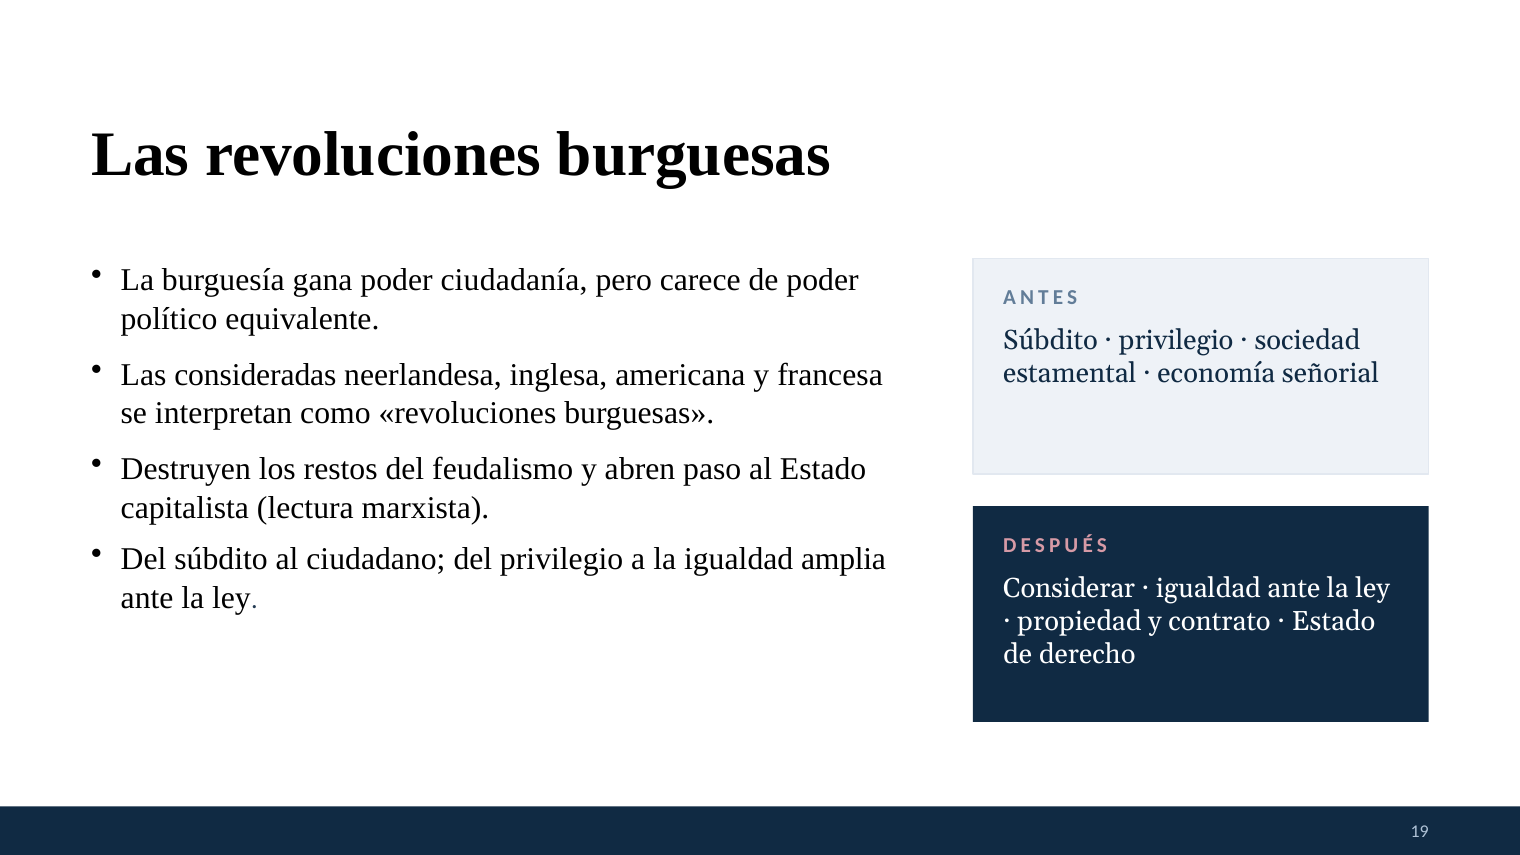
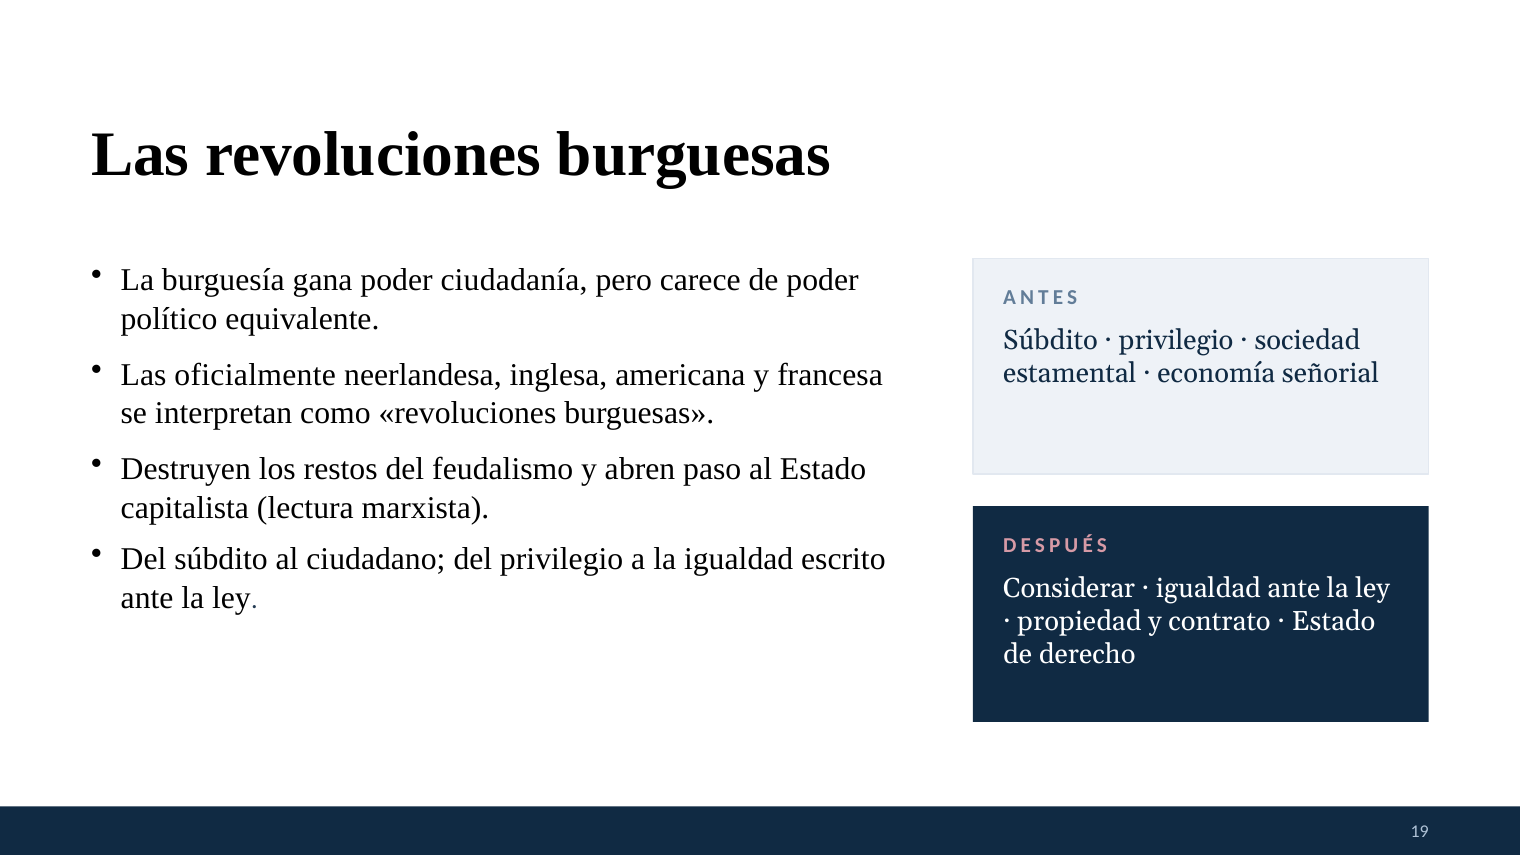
consideradas: consideradas -> oficialmente
amplia: amplia -> escrito
